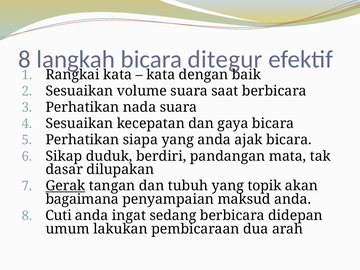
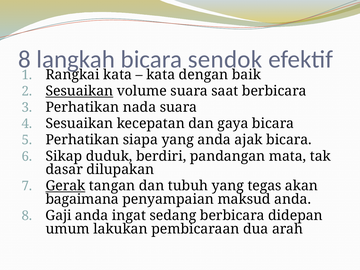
ditegur: ditegur -> sendok
Sesuaikan at (79, 91) underline: none -> present
topik: topik -> tegas
Cuti: Cuti -> Gaji
